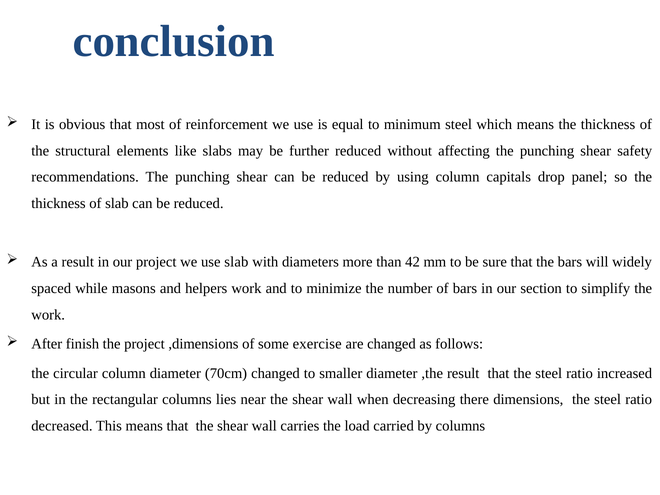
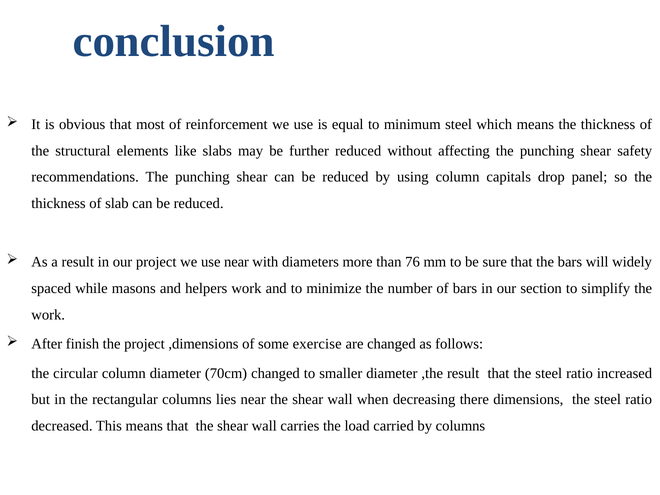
use slab: slab -> near
42: 42 -> 76
